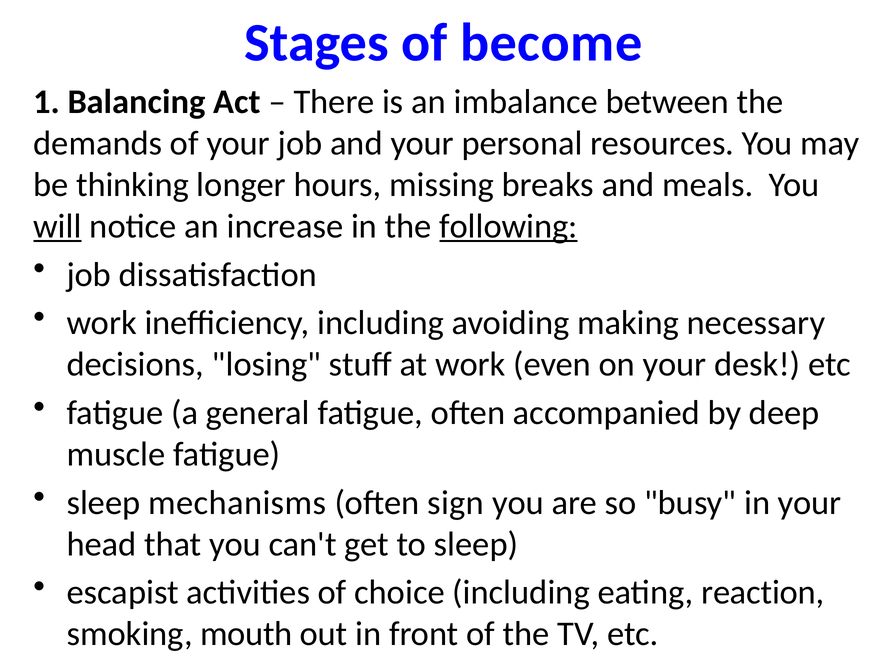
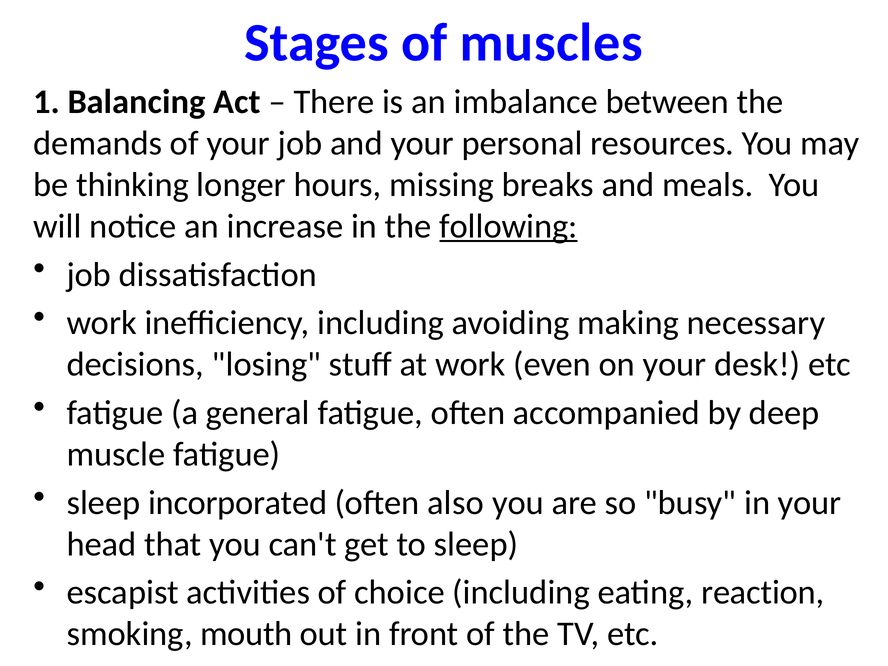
become: become -> muscles
will underline: present -> none
mechanisms: mechanisms -> incorporated
sign: sign -> also
